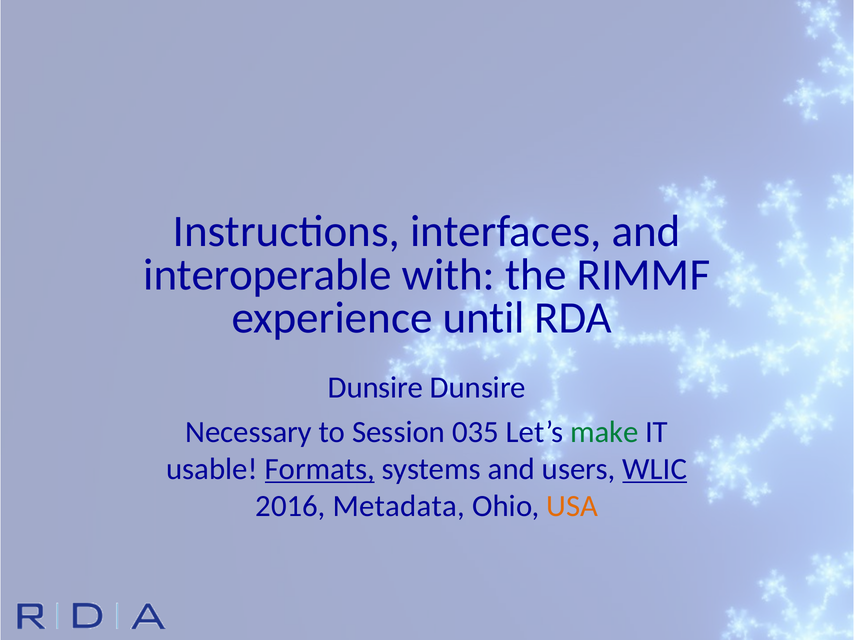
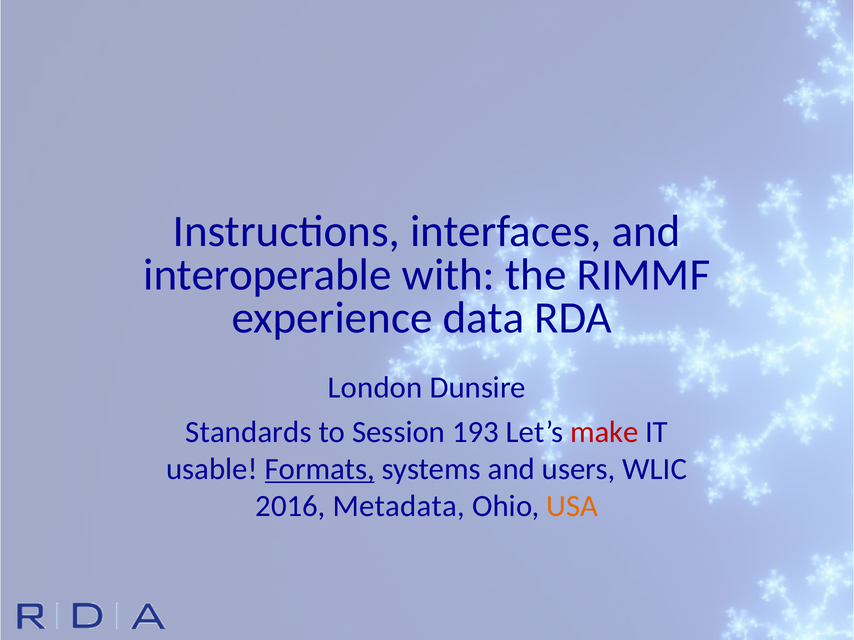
until: until -> data
Dunsire at (375, 388): Dunsire -> London
Necessary: Necessary -> Standards
035: 035 -> 193
make colour: green -> red
WLIC underline: present -> none
